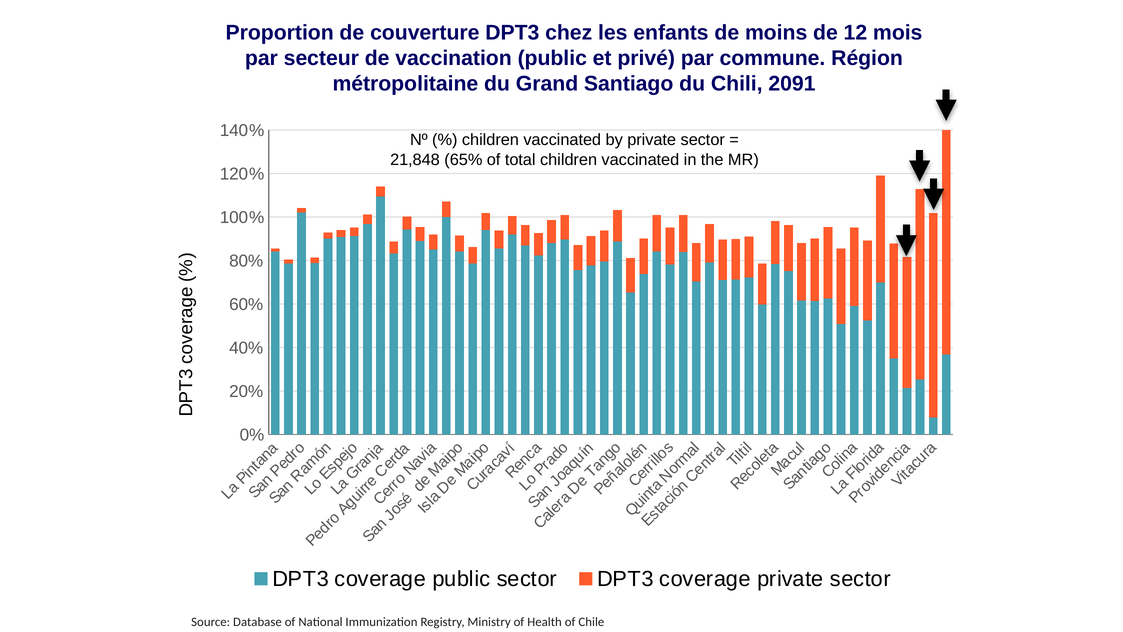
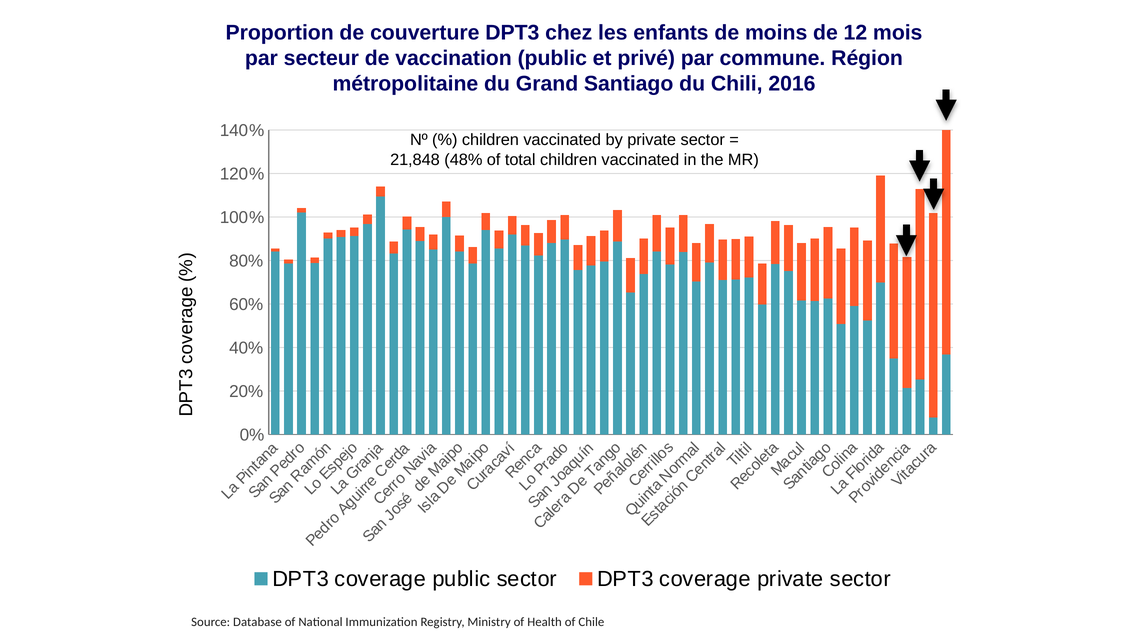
2091: 2091 -> 2016
65%: 65% -> 48%
